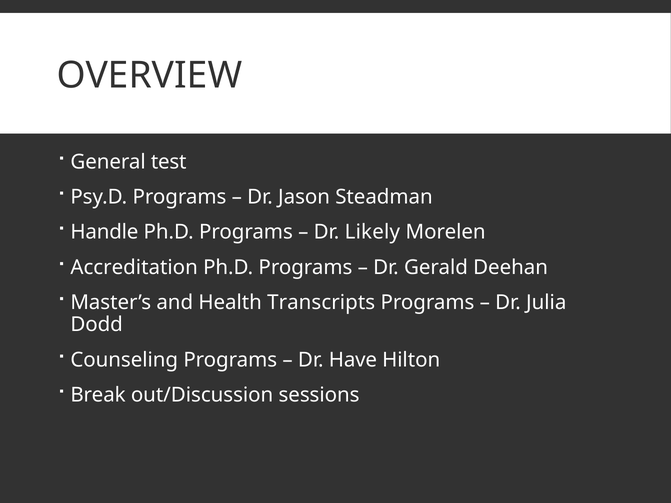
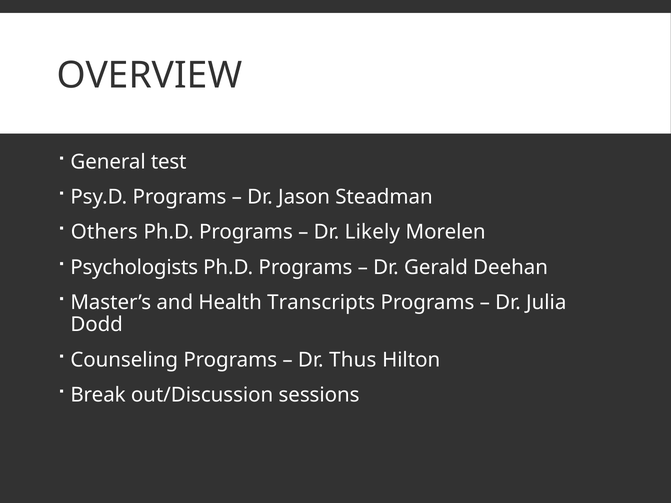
Handle: Handle -> Others
Accreditation: Accreditation -> Psychologists
Have: Have -> Thus
